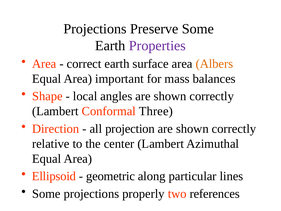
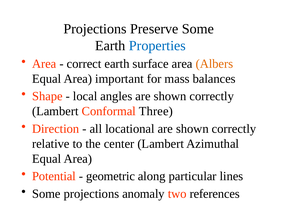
Properties colour: purple -> blue
projection: projection -> locational
Ellipsoid: Ellipsoid -> Potential
properly: properly -> anomaly
